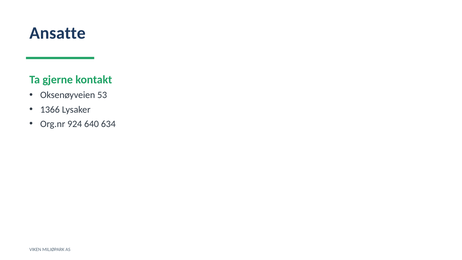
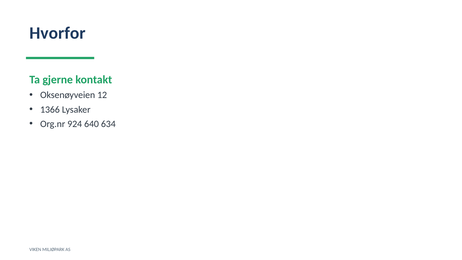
Ansatte: Ansatte -> Hvorfor
53: 53 -> 12
